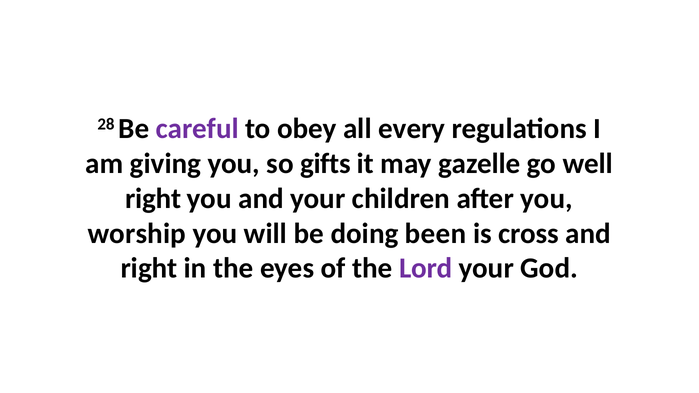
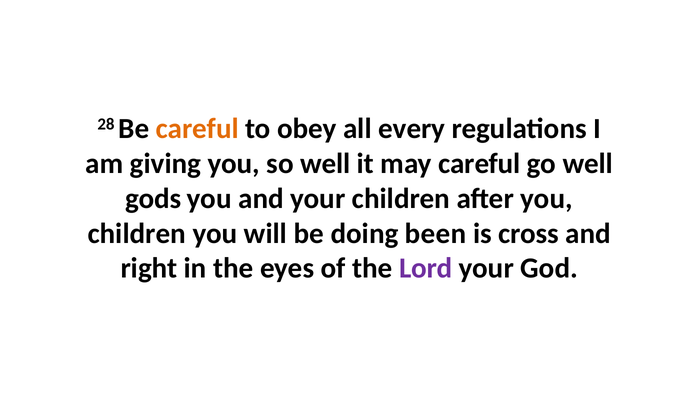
careful at (197, 129) colour: purple -> orange
so gifts: gifts -> well
may gazelle: gazelle -> careful
right at (153, 199): right -> gods
worship at (137, 234): worship -> children
